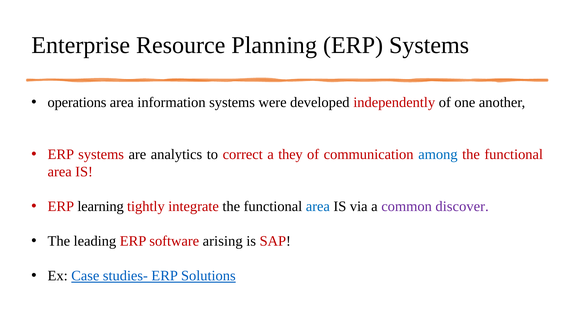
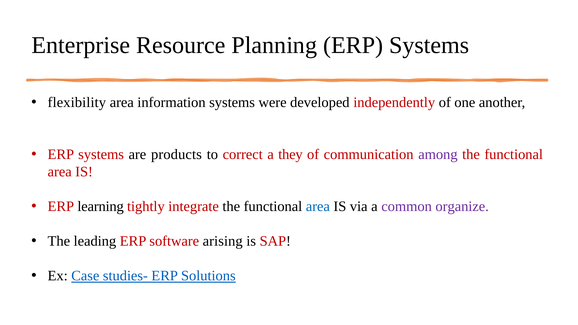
operations: operations -> flexibility
analytics: analytics -> products
among colour: blue -> purple
discover: discover -> organize
